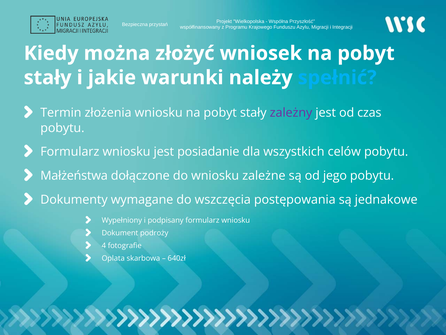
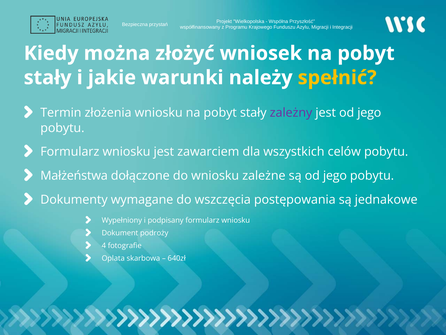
spełnić colour: light blue -> yellow
jest od czas: czas -> jego
posiadanie: posiadanie -> zawarciem
